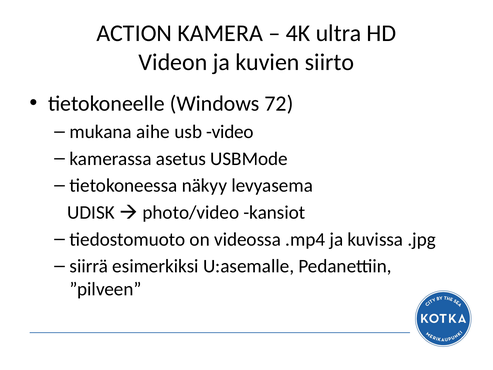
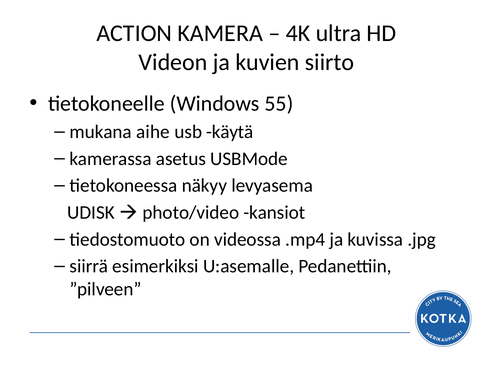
72: 72 -> 55
video: video -> käytä
